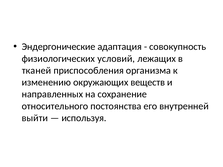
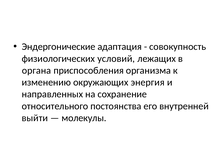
тканей: тканей -> органа
веществ: веществ -> энергия
используя: используя -> молекулы
